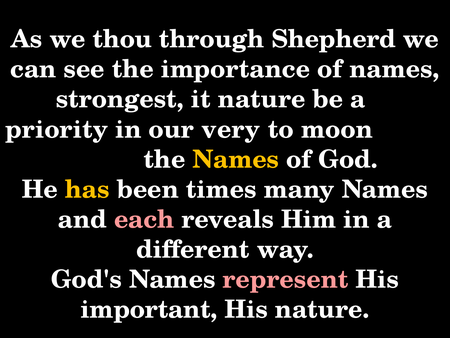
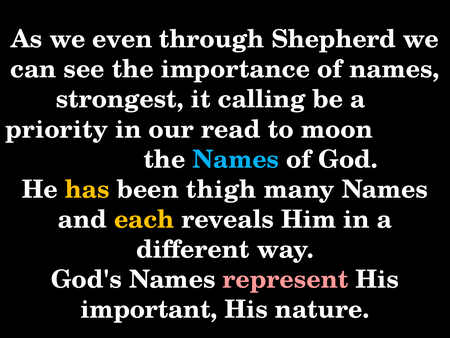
thou: thou -> even
it nature: nature -> calling
very: very -> read
Names at (236, 159) colour: yellow -> light blue
times: times -> thigh
each colour: pink -> yellow
